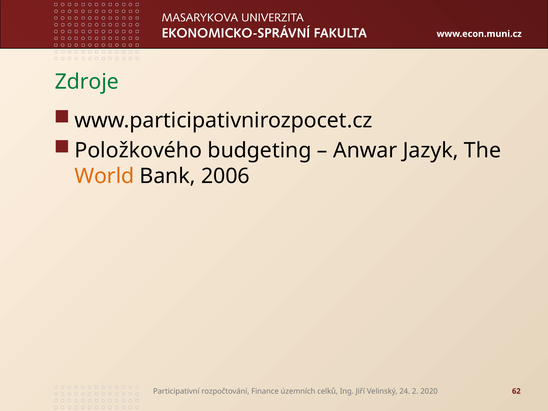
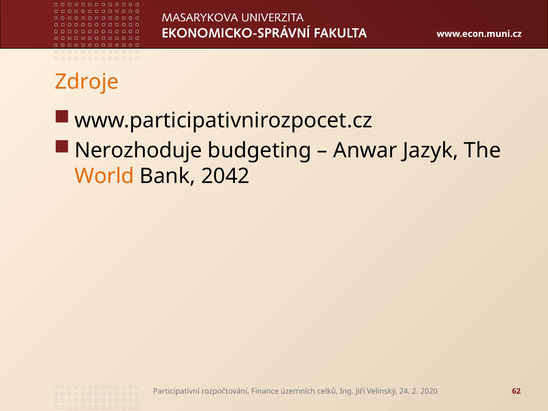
Zdroje colour: green -> orange
Položkového: Položkového -> Nerozhoduje
2006: 2006 -> 2042
